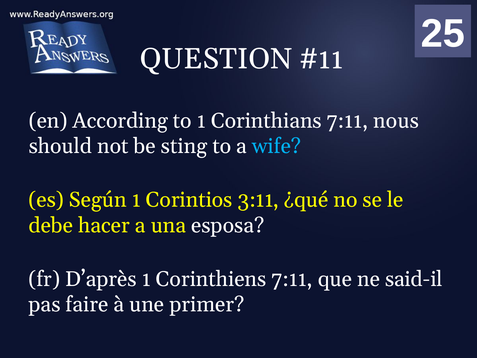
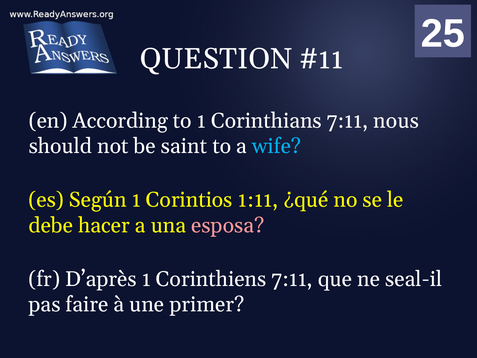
sting: sting -> saint
3:11: 3:11 -> 1:11
esposa colour: white -> pink
said-il: said-il -> seal-il
